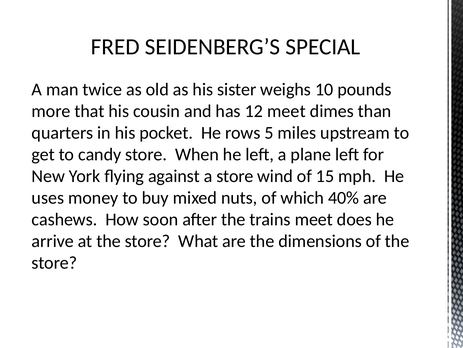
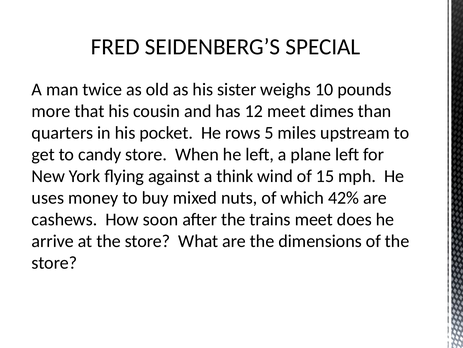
a store: store -> think
40%: 40% -> 42%
